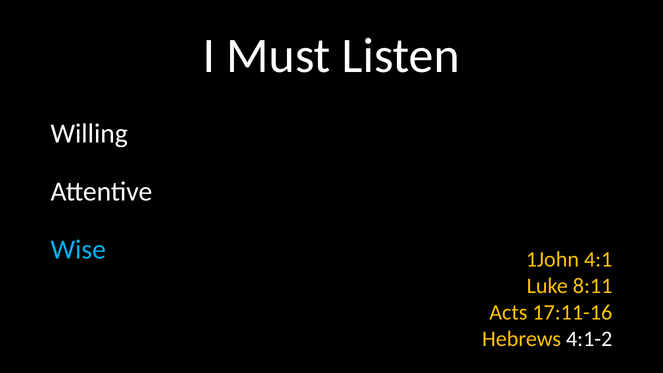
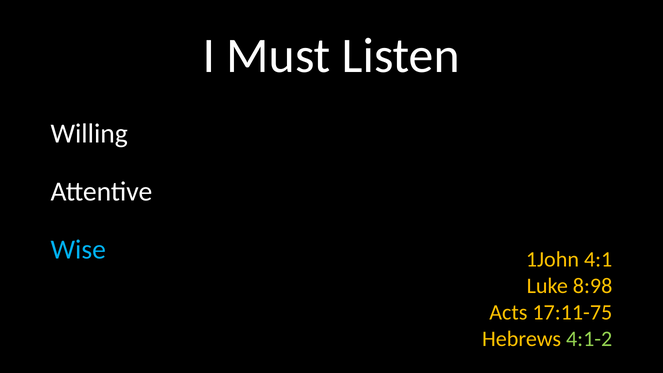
8:11: 8:11 -> 8:98
17:11-16: 17:11-16 -> 17:11-75
4:1-2 colour: white -> light green
